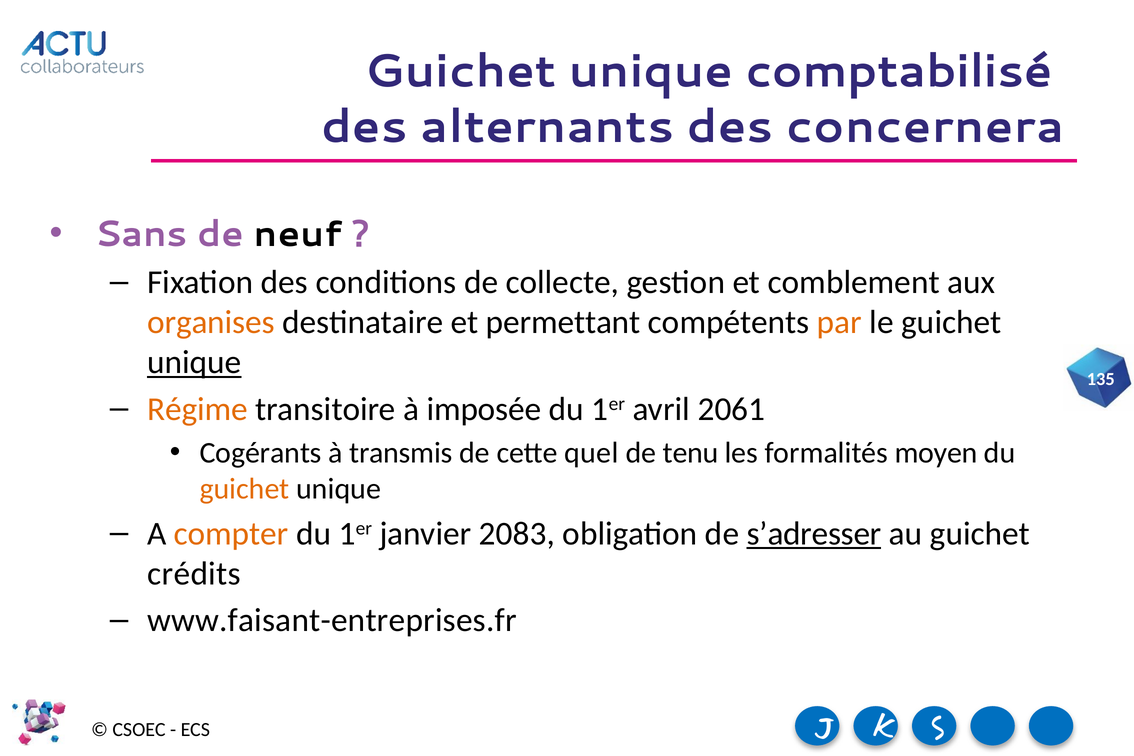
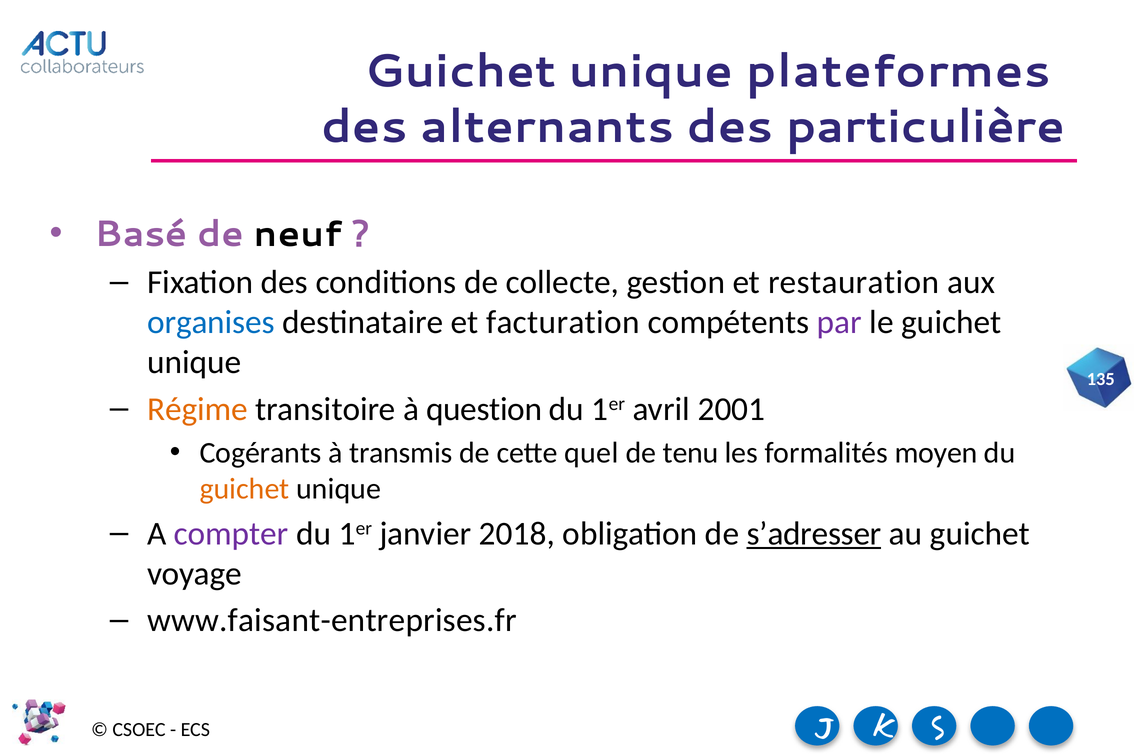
comptabilisé: comptabilisé -> plateformes
concernera: concernera -> particulière
Sans: Sans -> Basé
comblement: comblement -> restauration
organises colour: orange -> blue
permettant: permettant -> facturation
par colour: orange -> purple
unique at (194, 362) underline: present -> none
imposée: imposée -> question
2061: 2061 -> 2001
compter colour: orange -> purple
2083: 2083 -> 2018
crédits: crédits -> voyage
